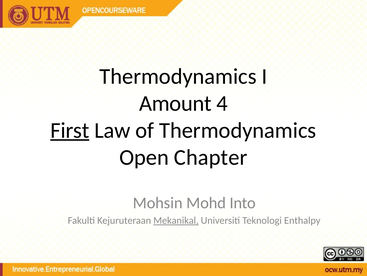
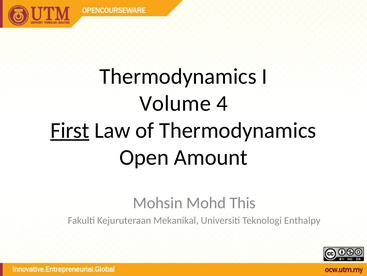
Amount: Amount -> Volume
Chapter: Chapter -> Amount
Into: Into -> This
Mekanikal underline: present -> none
